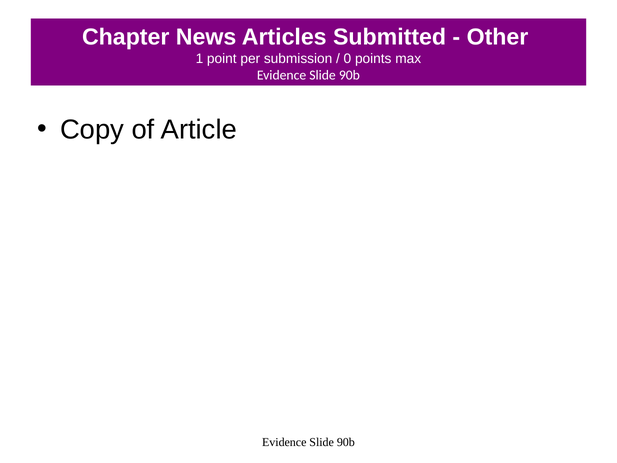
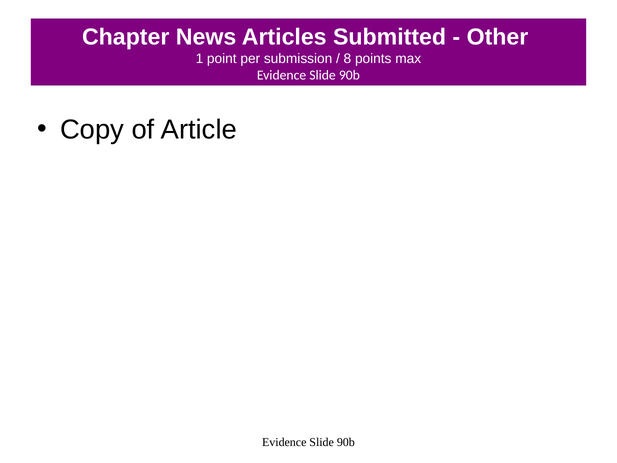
0: 0 -> 8
